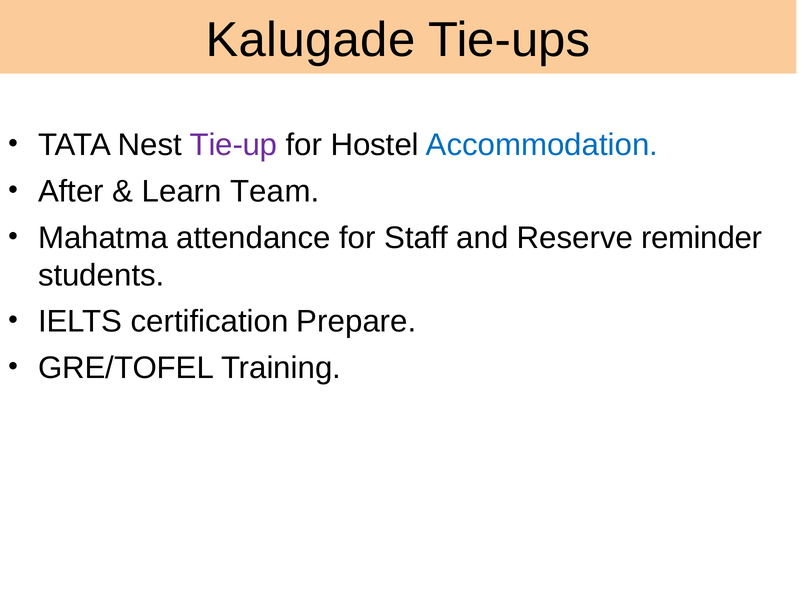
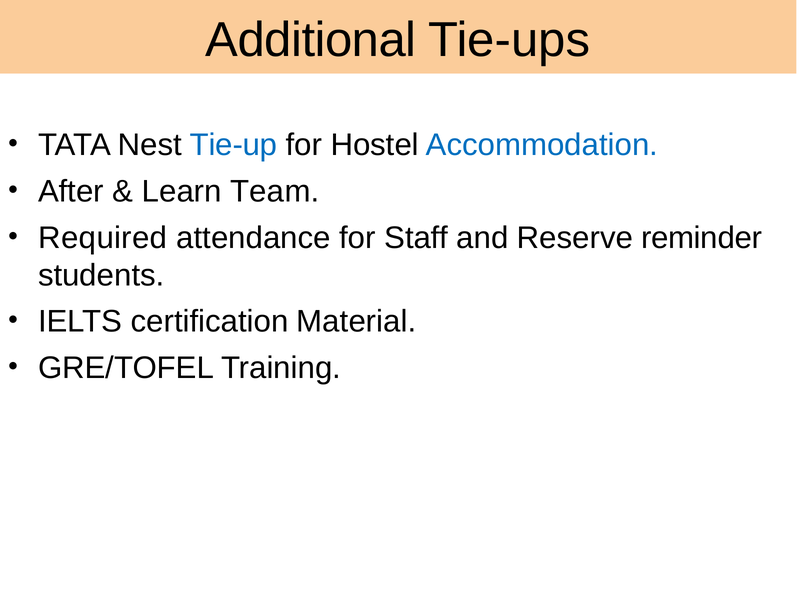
Kalugade: Kalugade -> Additional
Tie-up colour: purple -> blue
Mahatma: Mahatma -> Required
Prepare: Prepare -> Material
